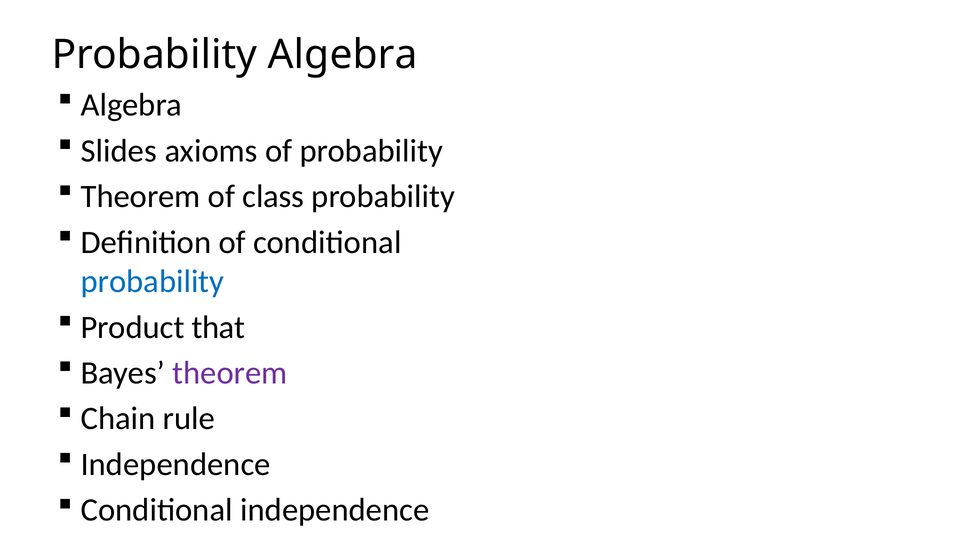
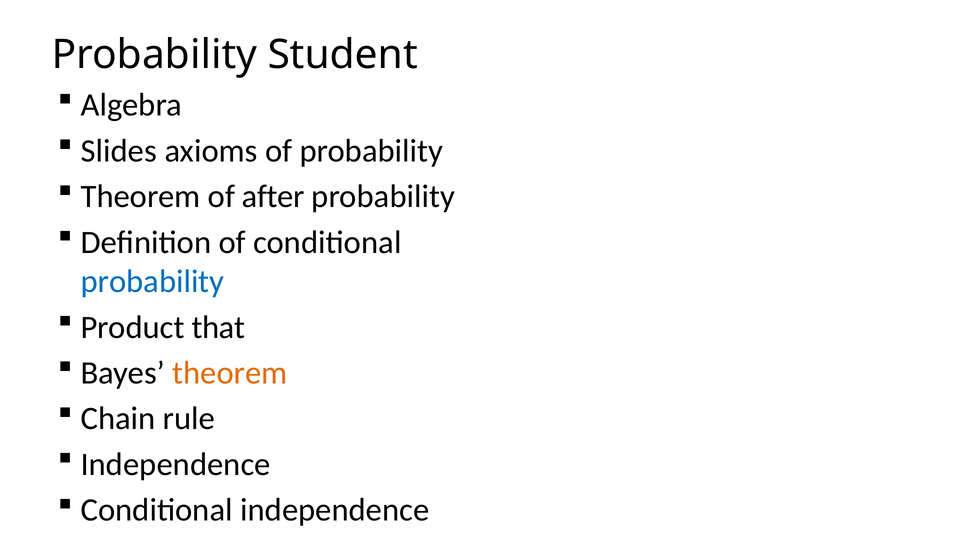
Probability Algebra: Algebra -> Student
class: class -> after
theorem at (230, 373) colour: purple -> orange
